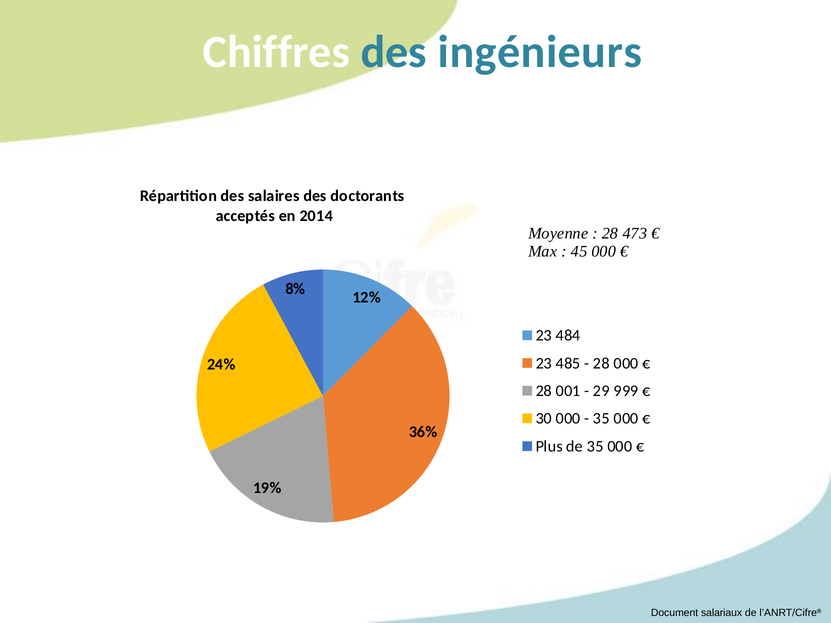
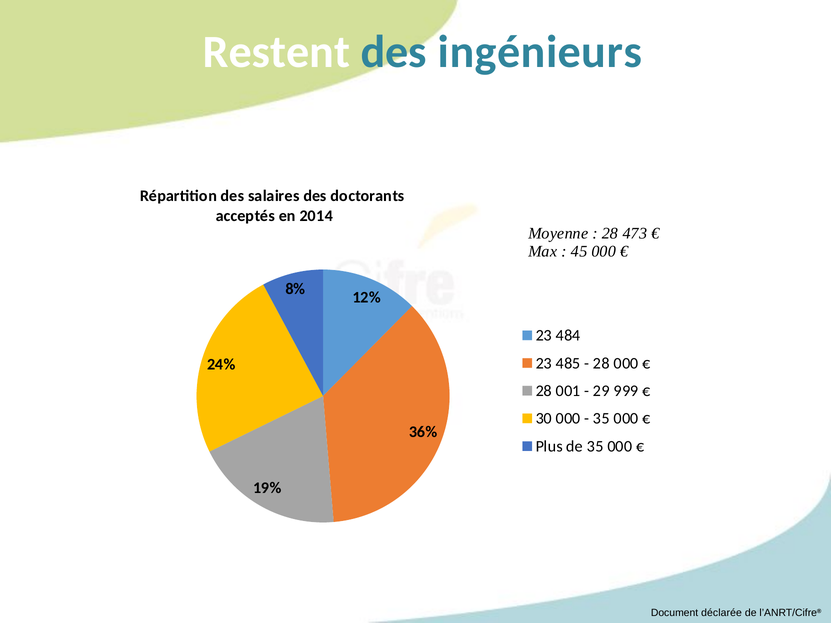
Chiffres: Chiffres -> Restent
salariaux: salariaux -> déclarée
